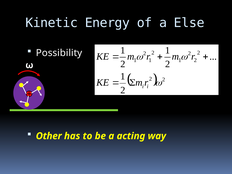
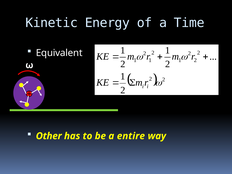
Else: Else -> Time
Possibility: Possibility -> Equivalent
acting: acting -> entire
